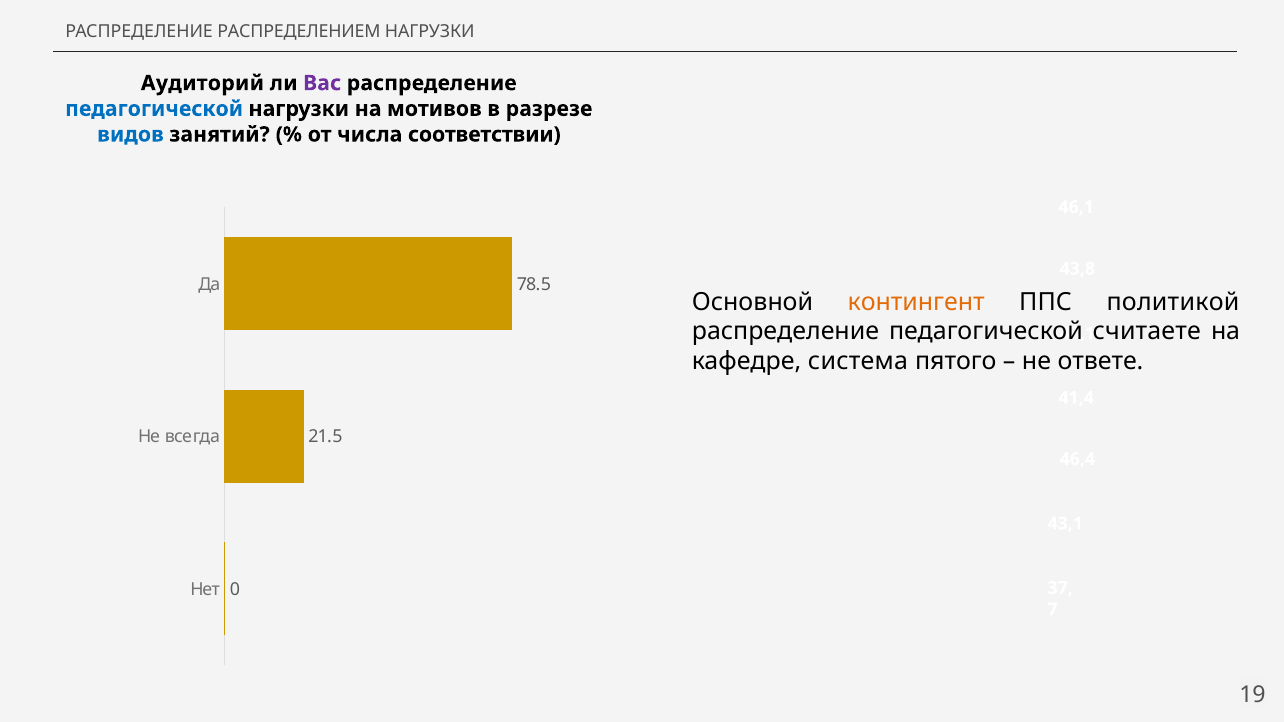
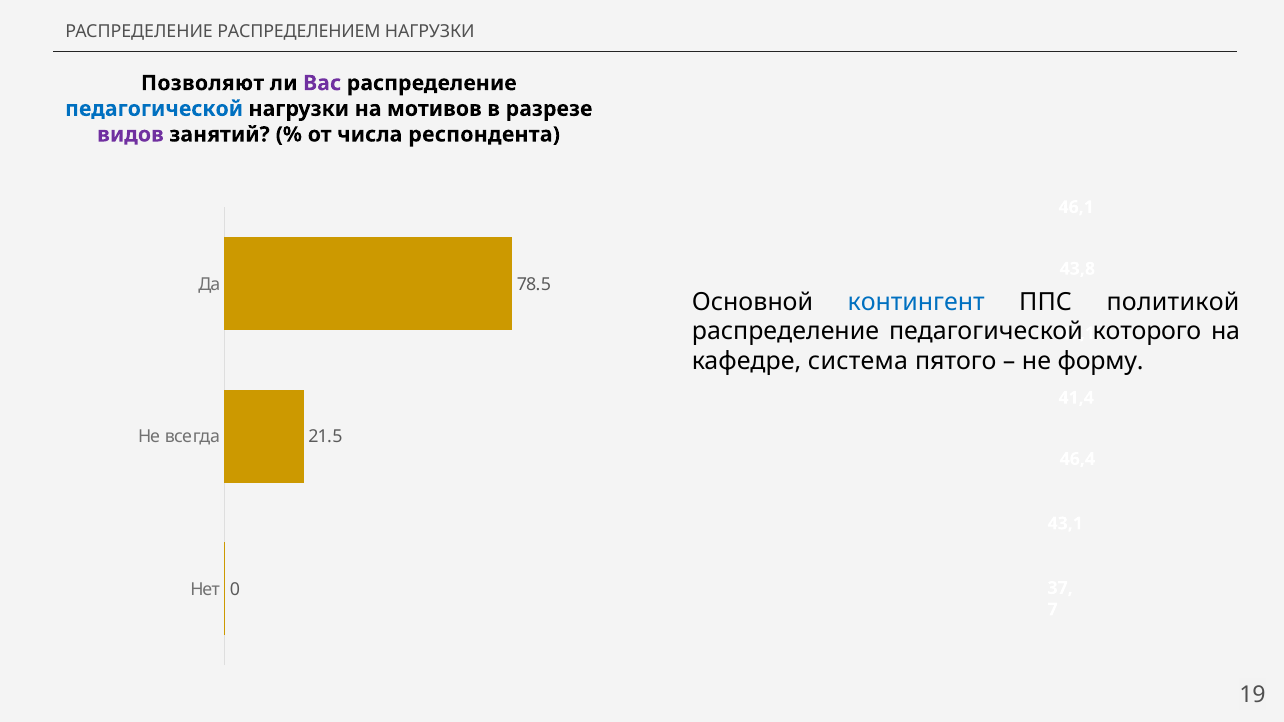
Аудиторий: Аудиторий -> Позволяют
видов colour: blue -> purple
соответствии: соответствии -> респондента
контингент colour: orange -> blue
считаете: считаете -> которого
ответе: ответе -> форму
